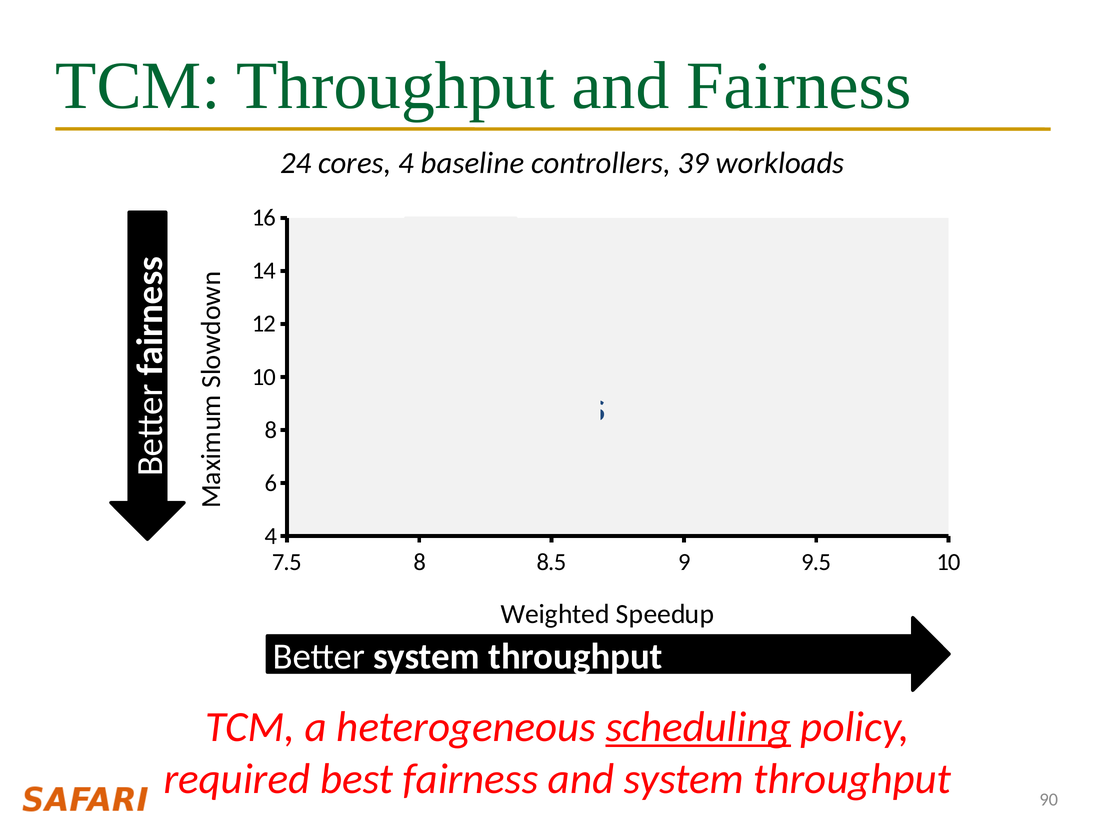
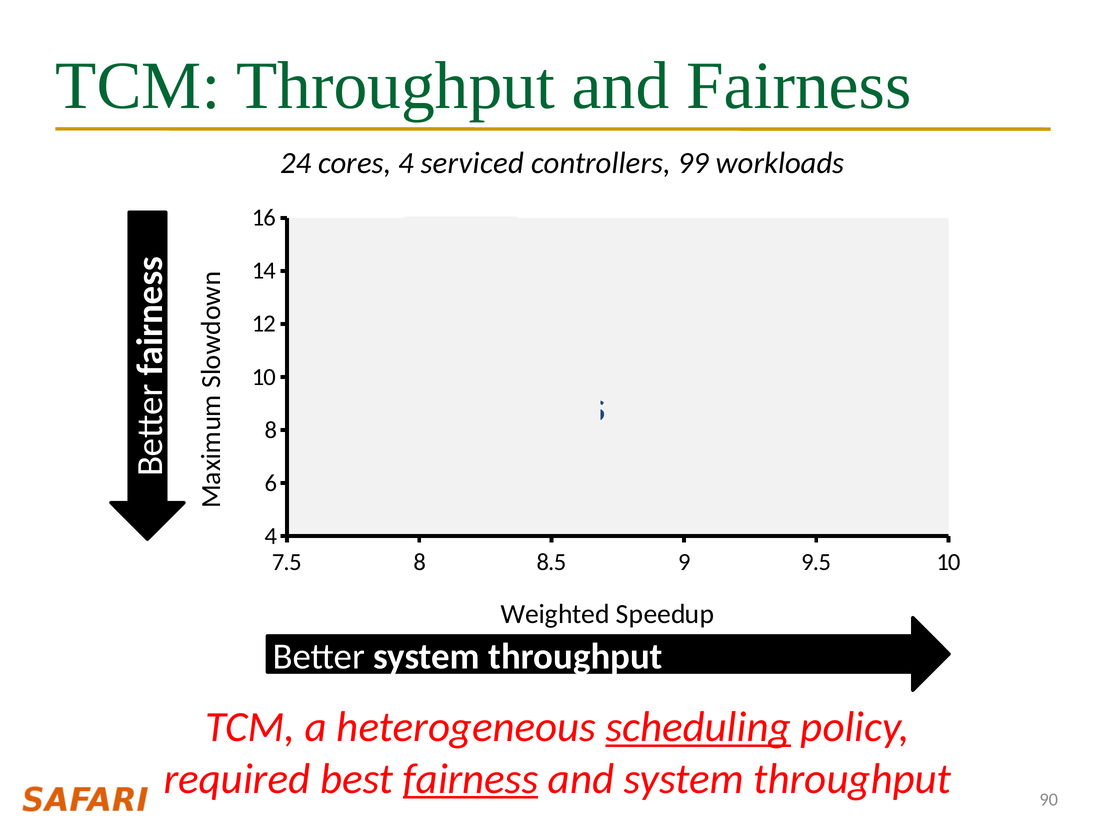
baseline: baseline -> serviced
39: 39 -> 99
fairness at (471, 778) underline: none -> present
